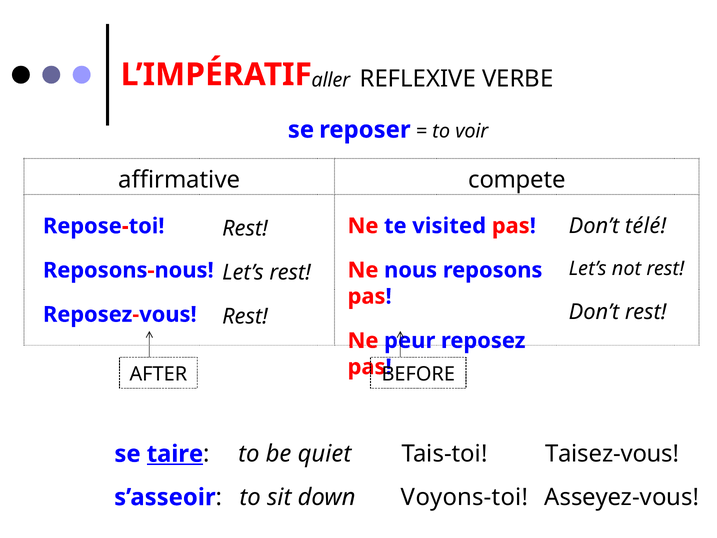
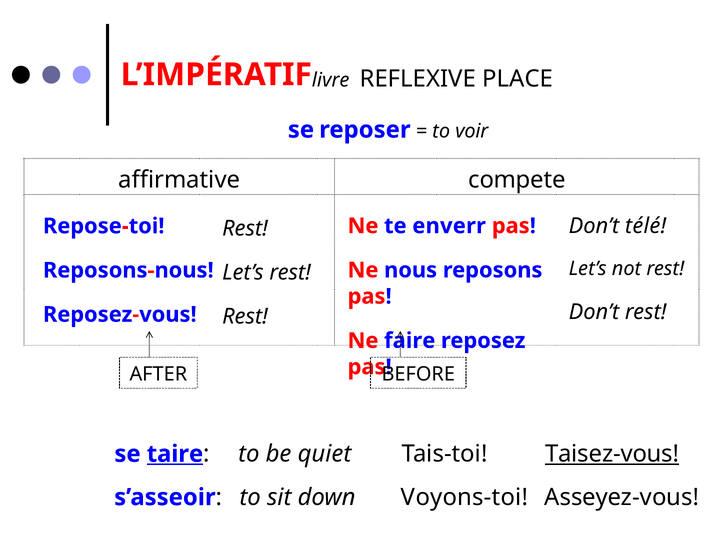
aller: aller -> livre
VERBE: VERBE -> PLACE
visited: visited -> enverr
peur: peur -> faire
Taisez-vous underline: none -> present
